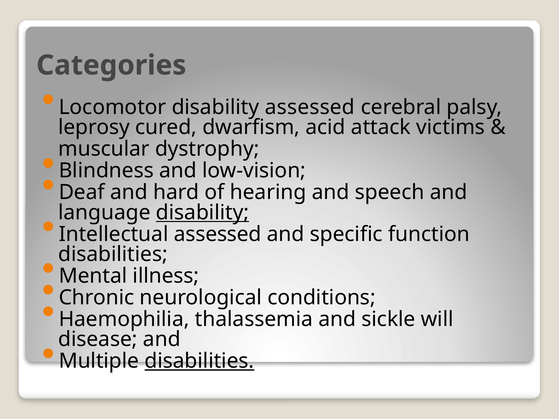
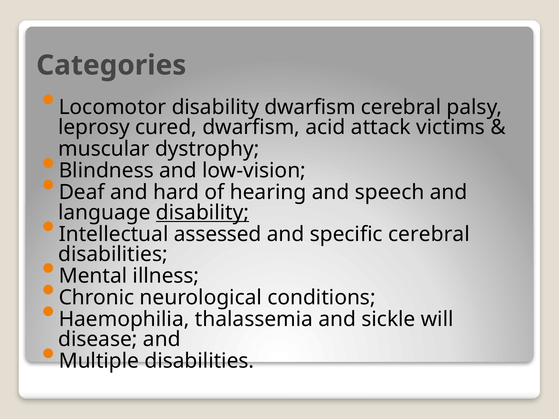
disability assessed: assessed -> dwarfism
specific function: function -> cerebral
disabilities at (199, 361) underline: present -> none
